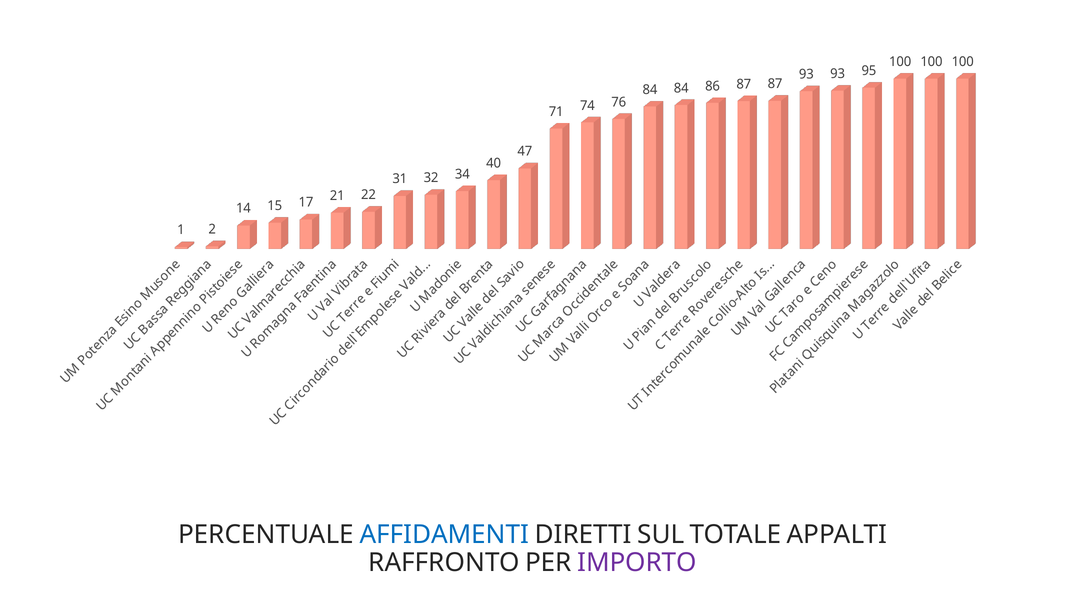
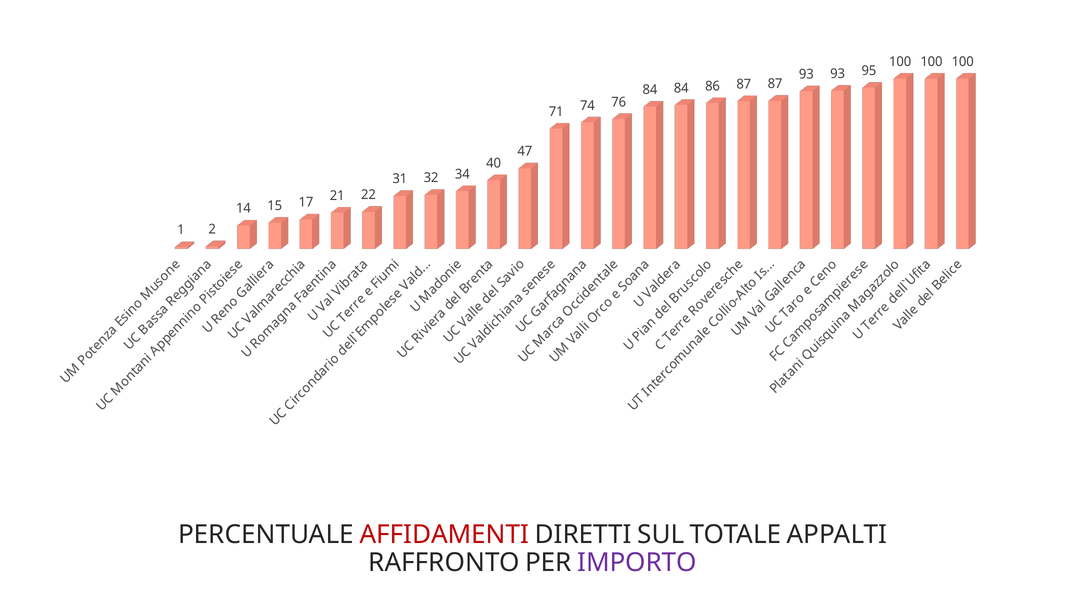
AFFIDAMENTI colour: blue -> red
